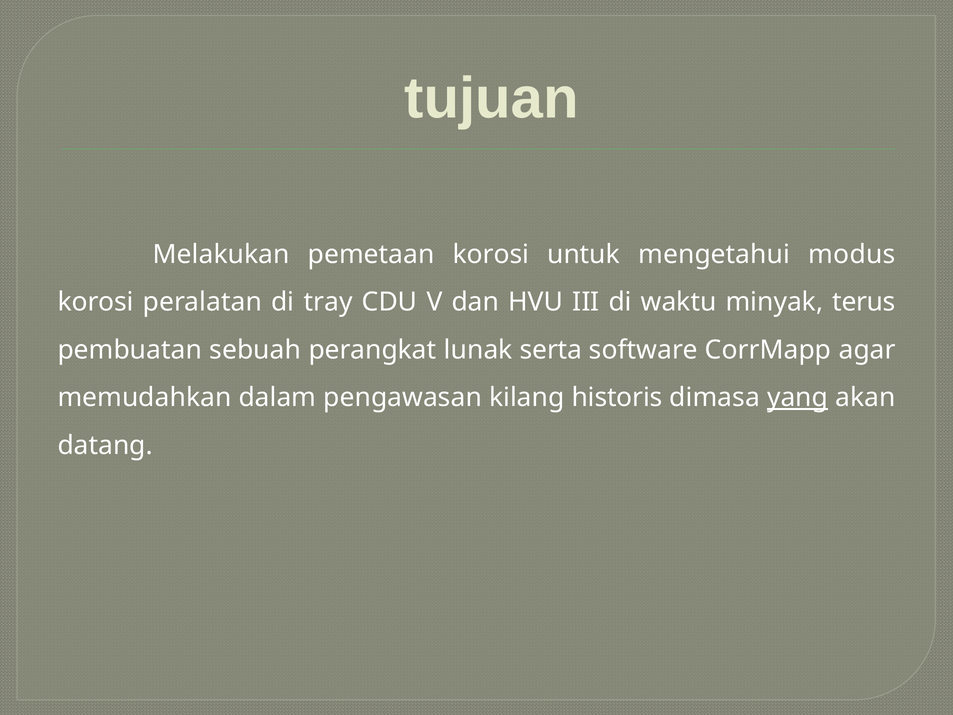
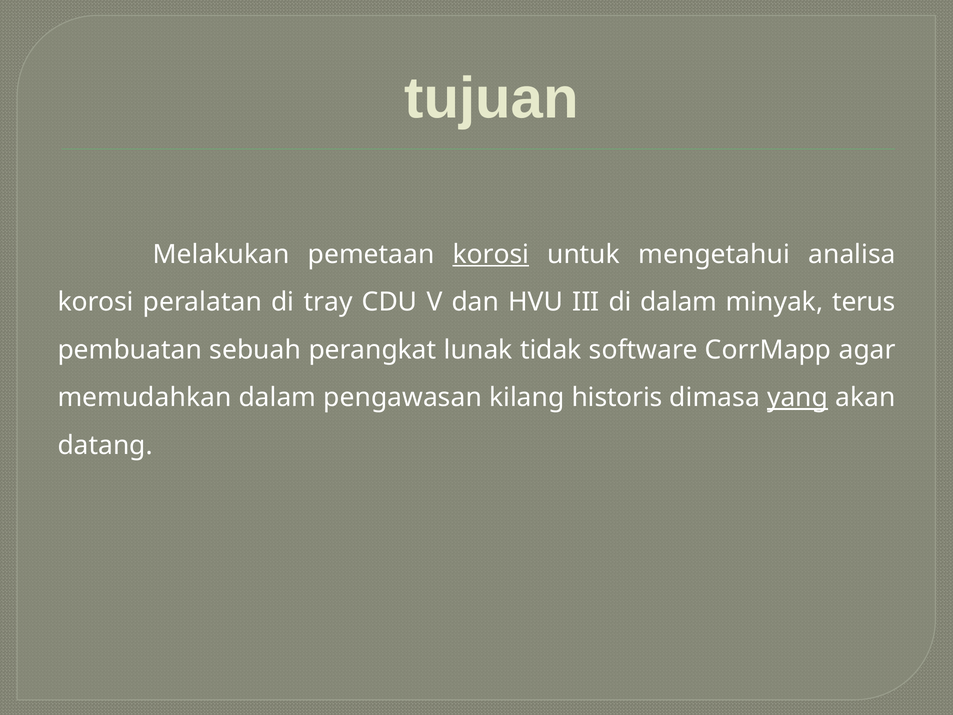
korosi at (491, 254) underline: none -> present
modus: modus -> analisa
di waktu: waktu -> dalam
serta: serta -> tidak
